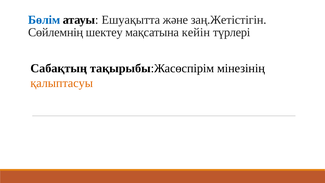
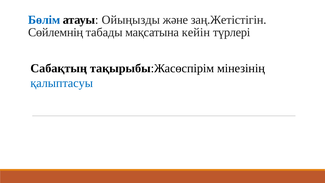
Ешуақытта: Ешуақытта -> Ойыңызды
шектеу: шектеу -> табады
қалыптасуы colour: orange -> blue
